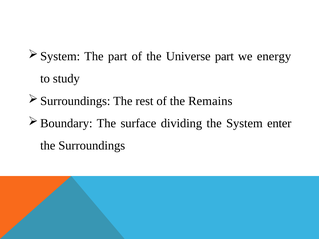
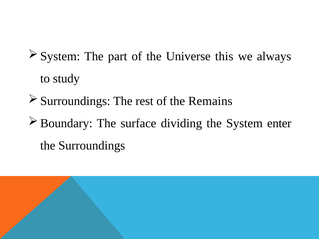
Universe part: part -> this
energy: energy -> always
